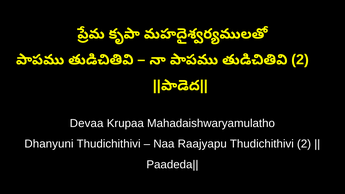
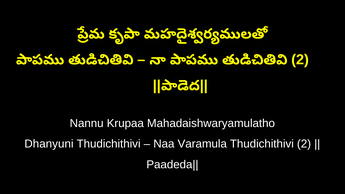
Devaa: Devaa -> Nannu
Raajyapu: Raajyapu -> Varamula
